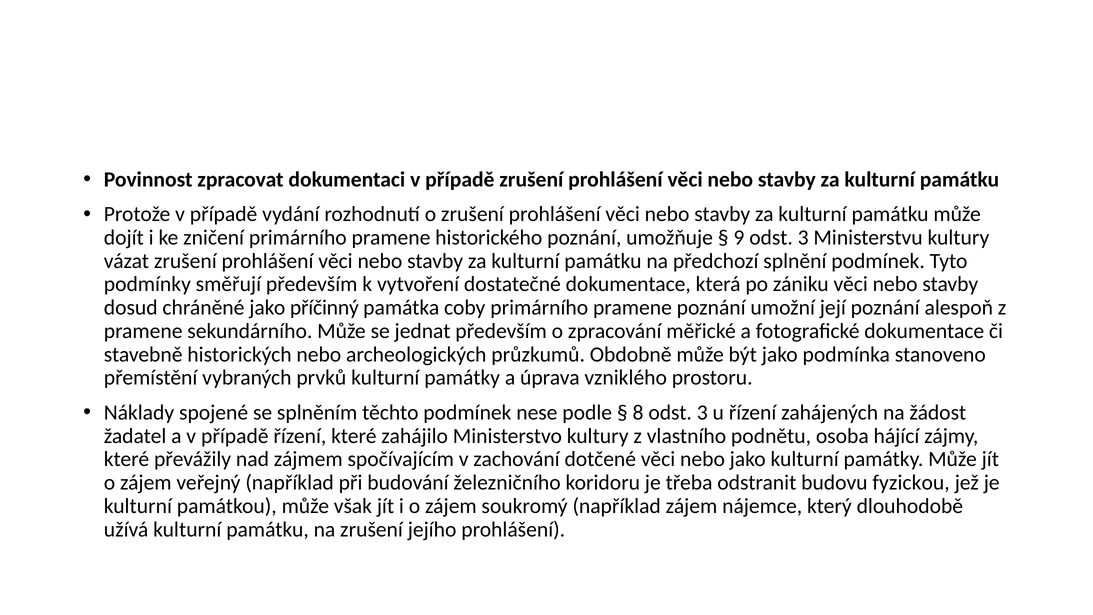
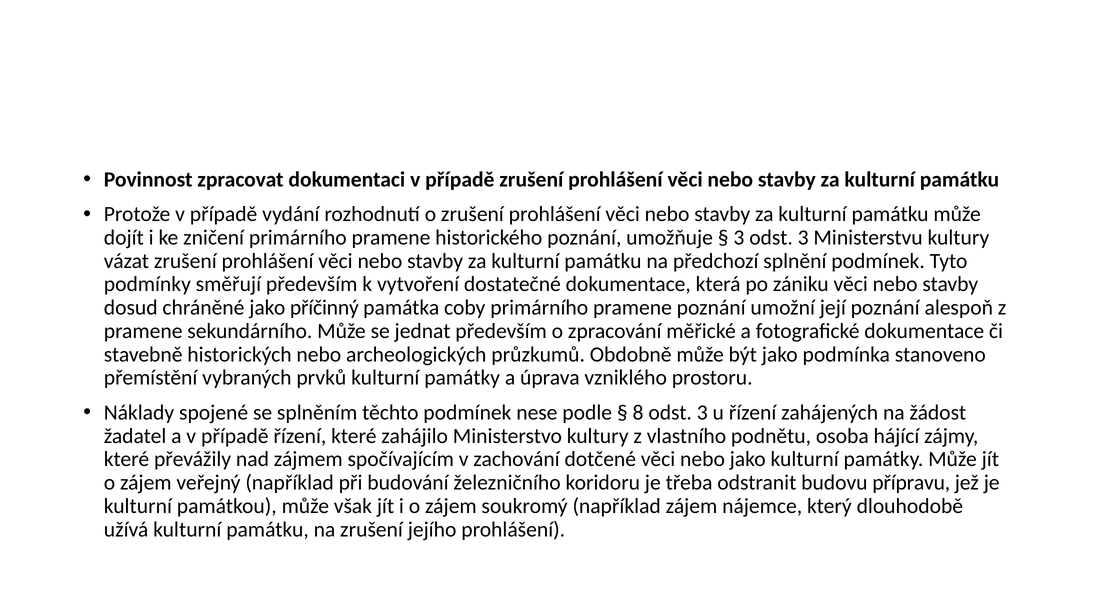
9 at (739, 237): 9 -> 3
fyzickou: fyzickou -> přípravu
